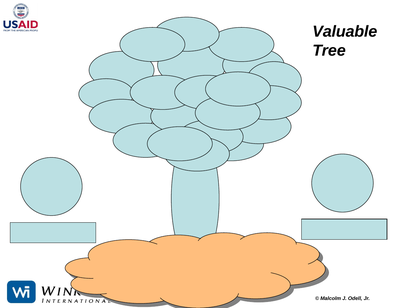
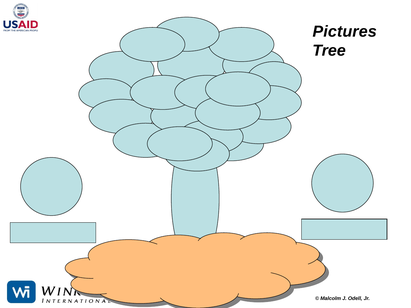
Valuable: Valuable -> Pictures
